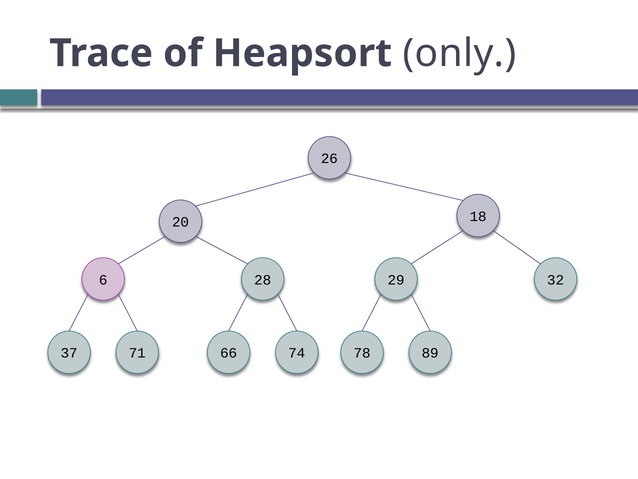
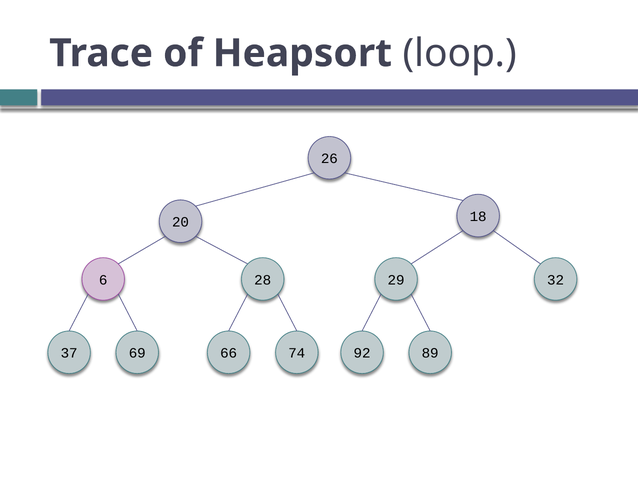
only: only -> loop
71: 71 -> 69
78: 78 -> 92
